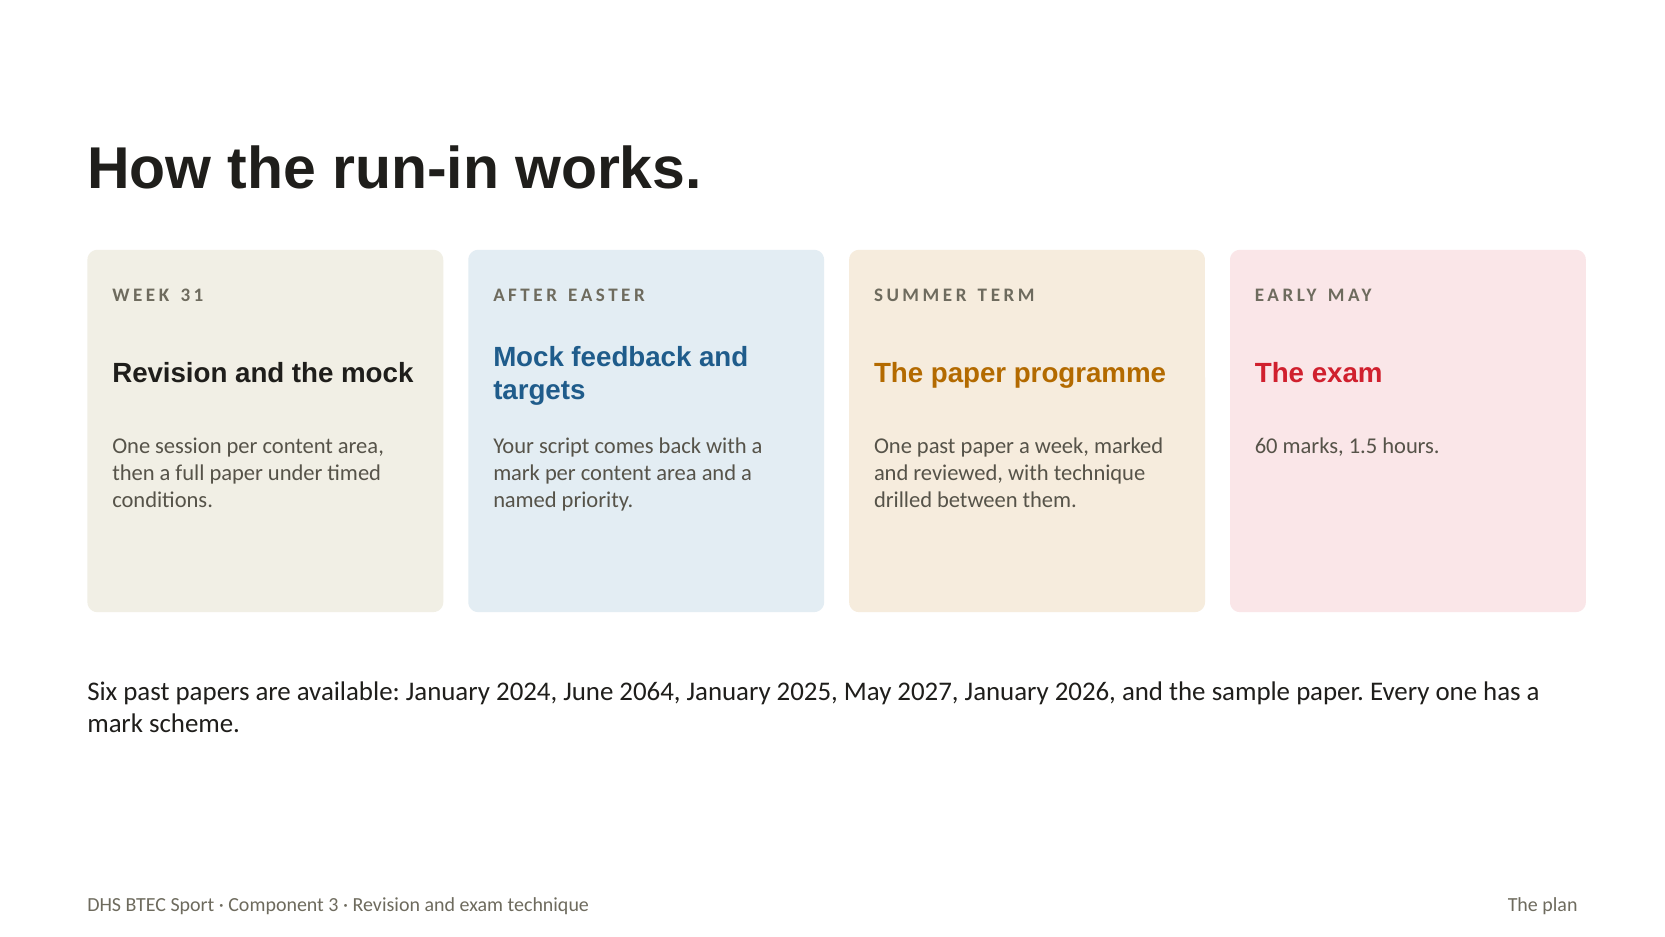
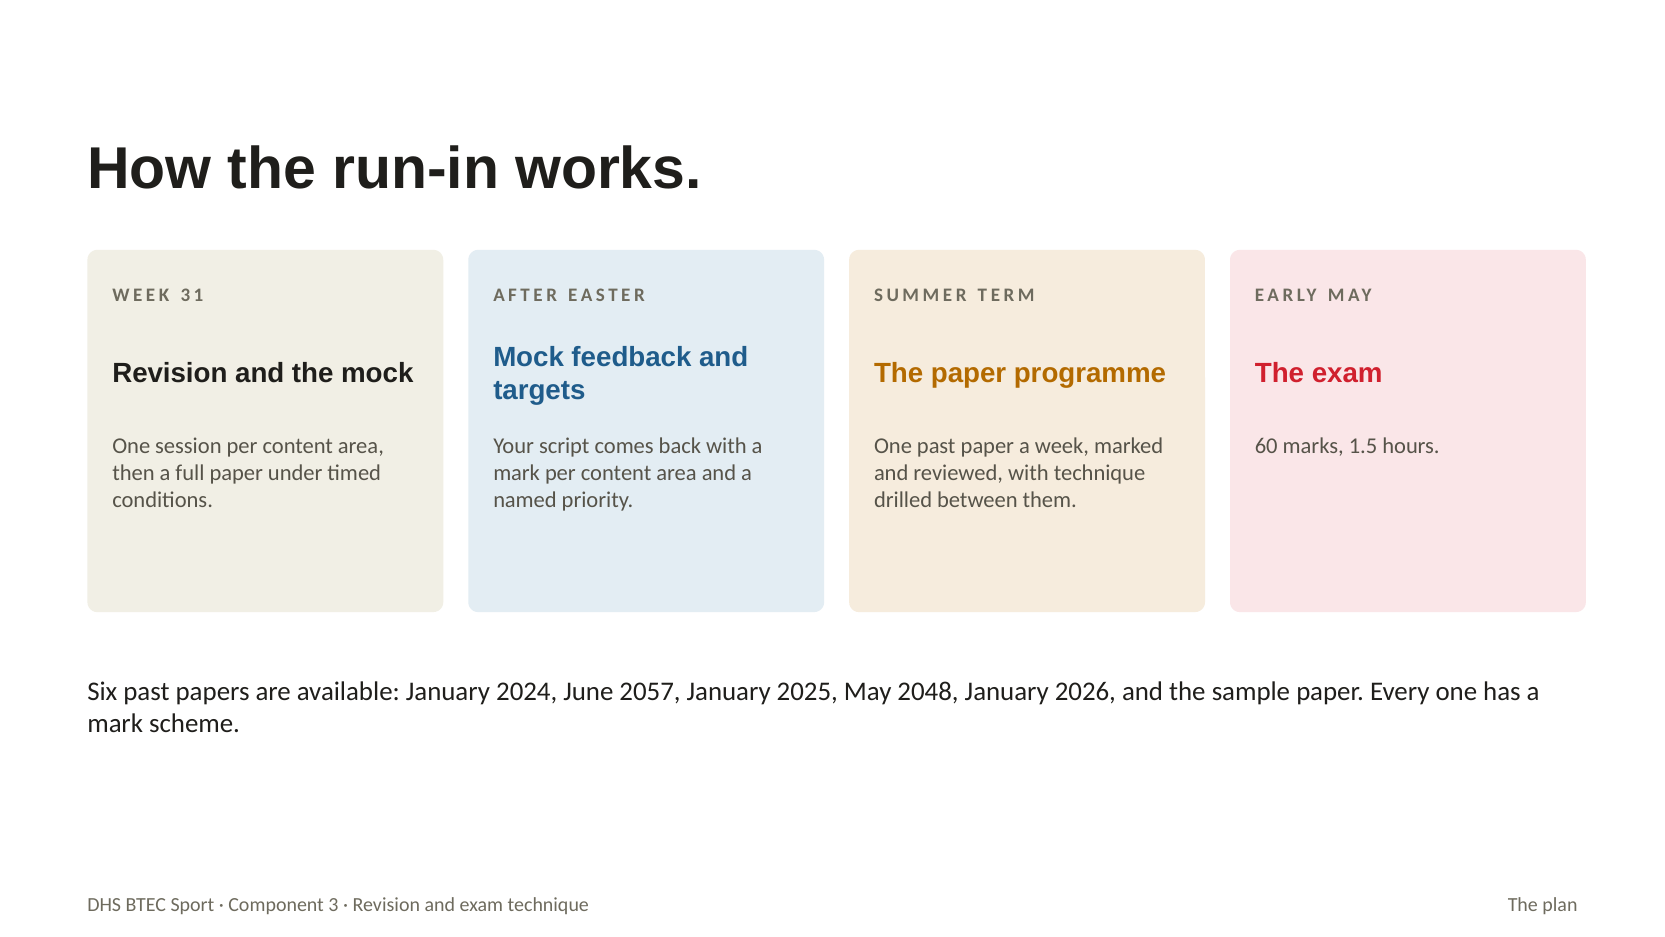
2064: 2064 -> 2057
2027: 2027 -> 2048
